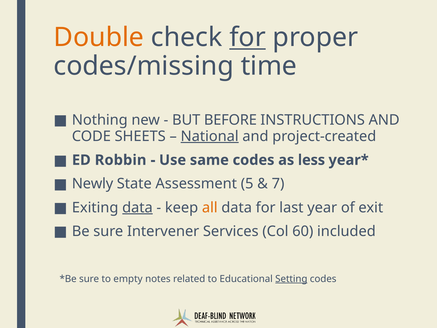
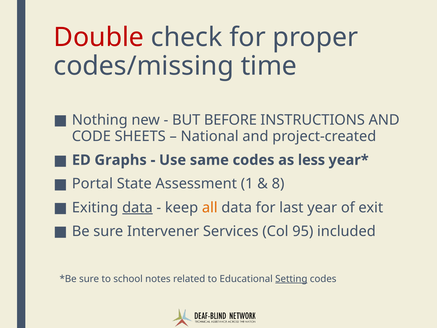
Double colour: orange -> red
for at (248, 37) underline: present -> none
National underline: present -> none
Robbin: Robbin -> Graphs
Newly: Newly -> Portal
5: 5 -> 1
7: 7 -> 8
60: 60 -> 95
empty: empty -> school
